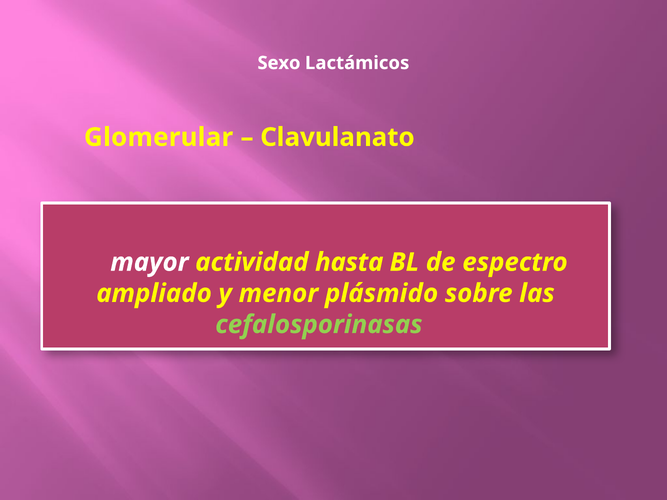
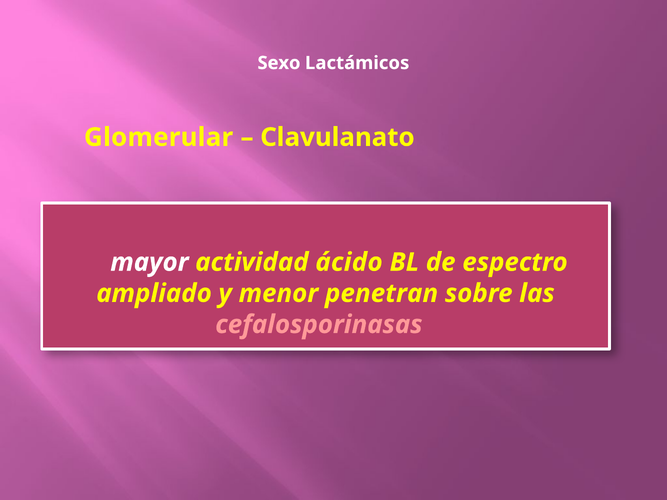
hasta: hasta -> ácido
plásmido: plásmido -> penetran
cefalosporinasas colour: light green -> pink
